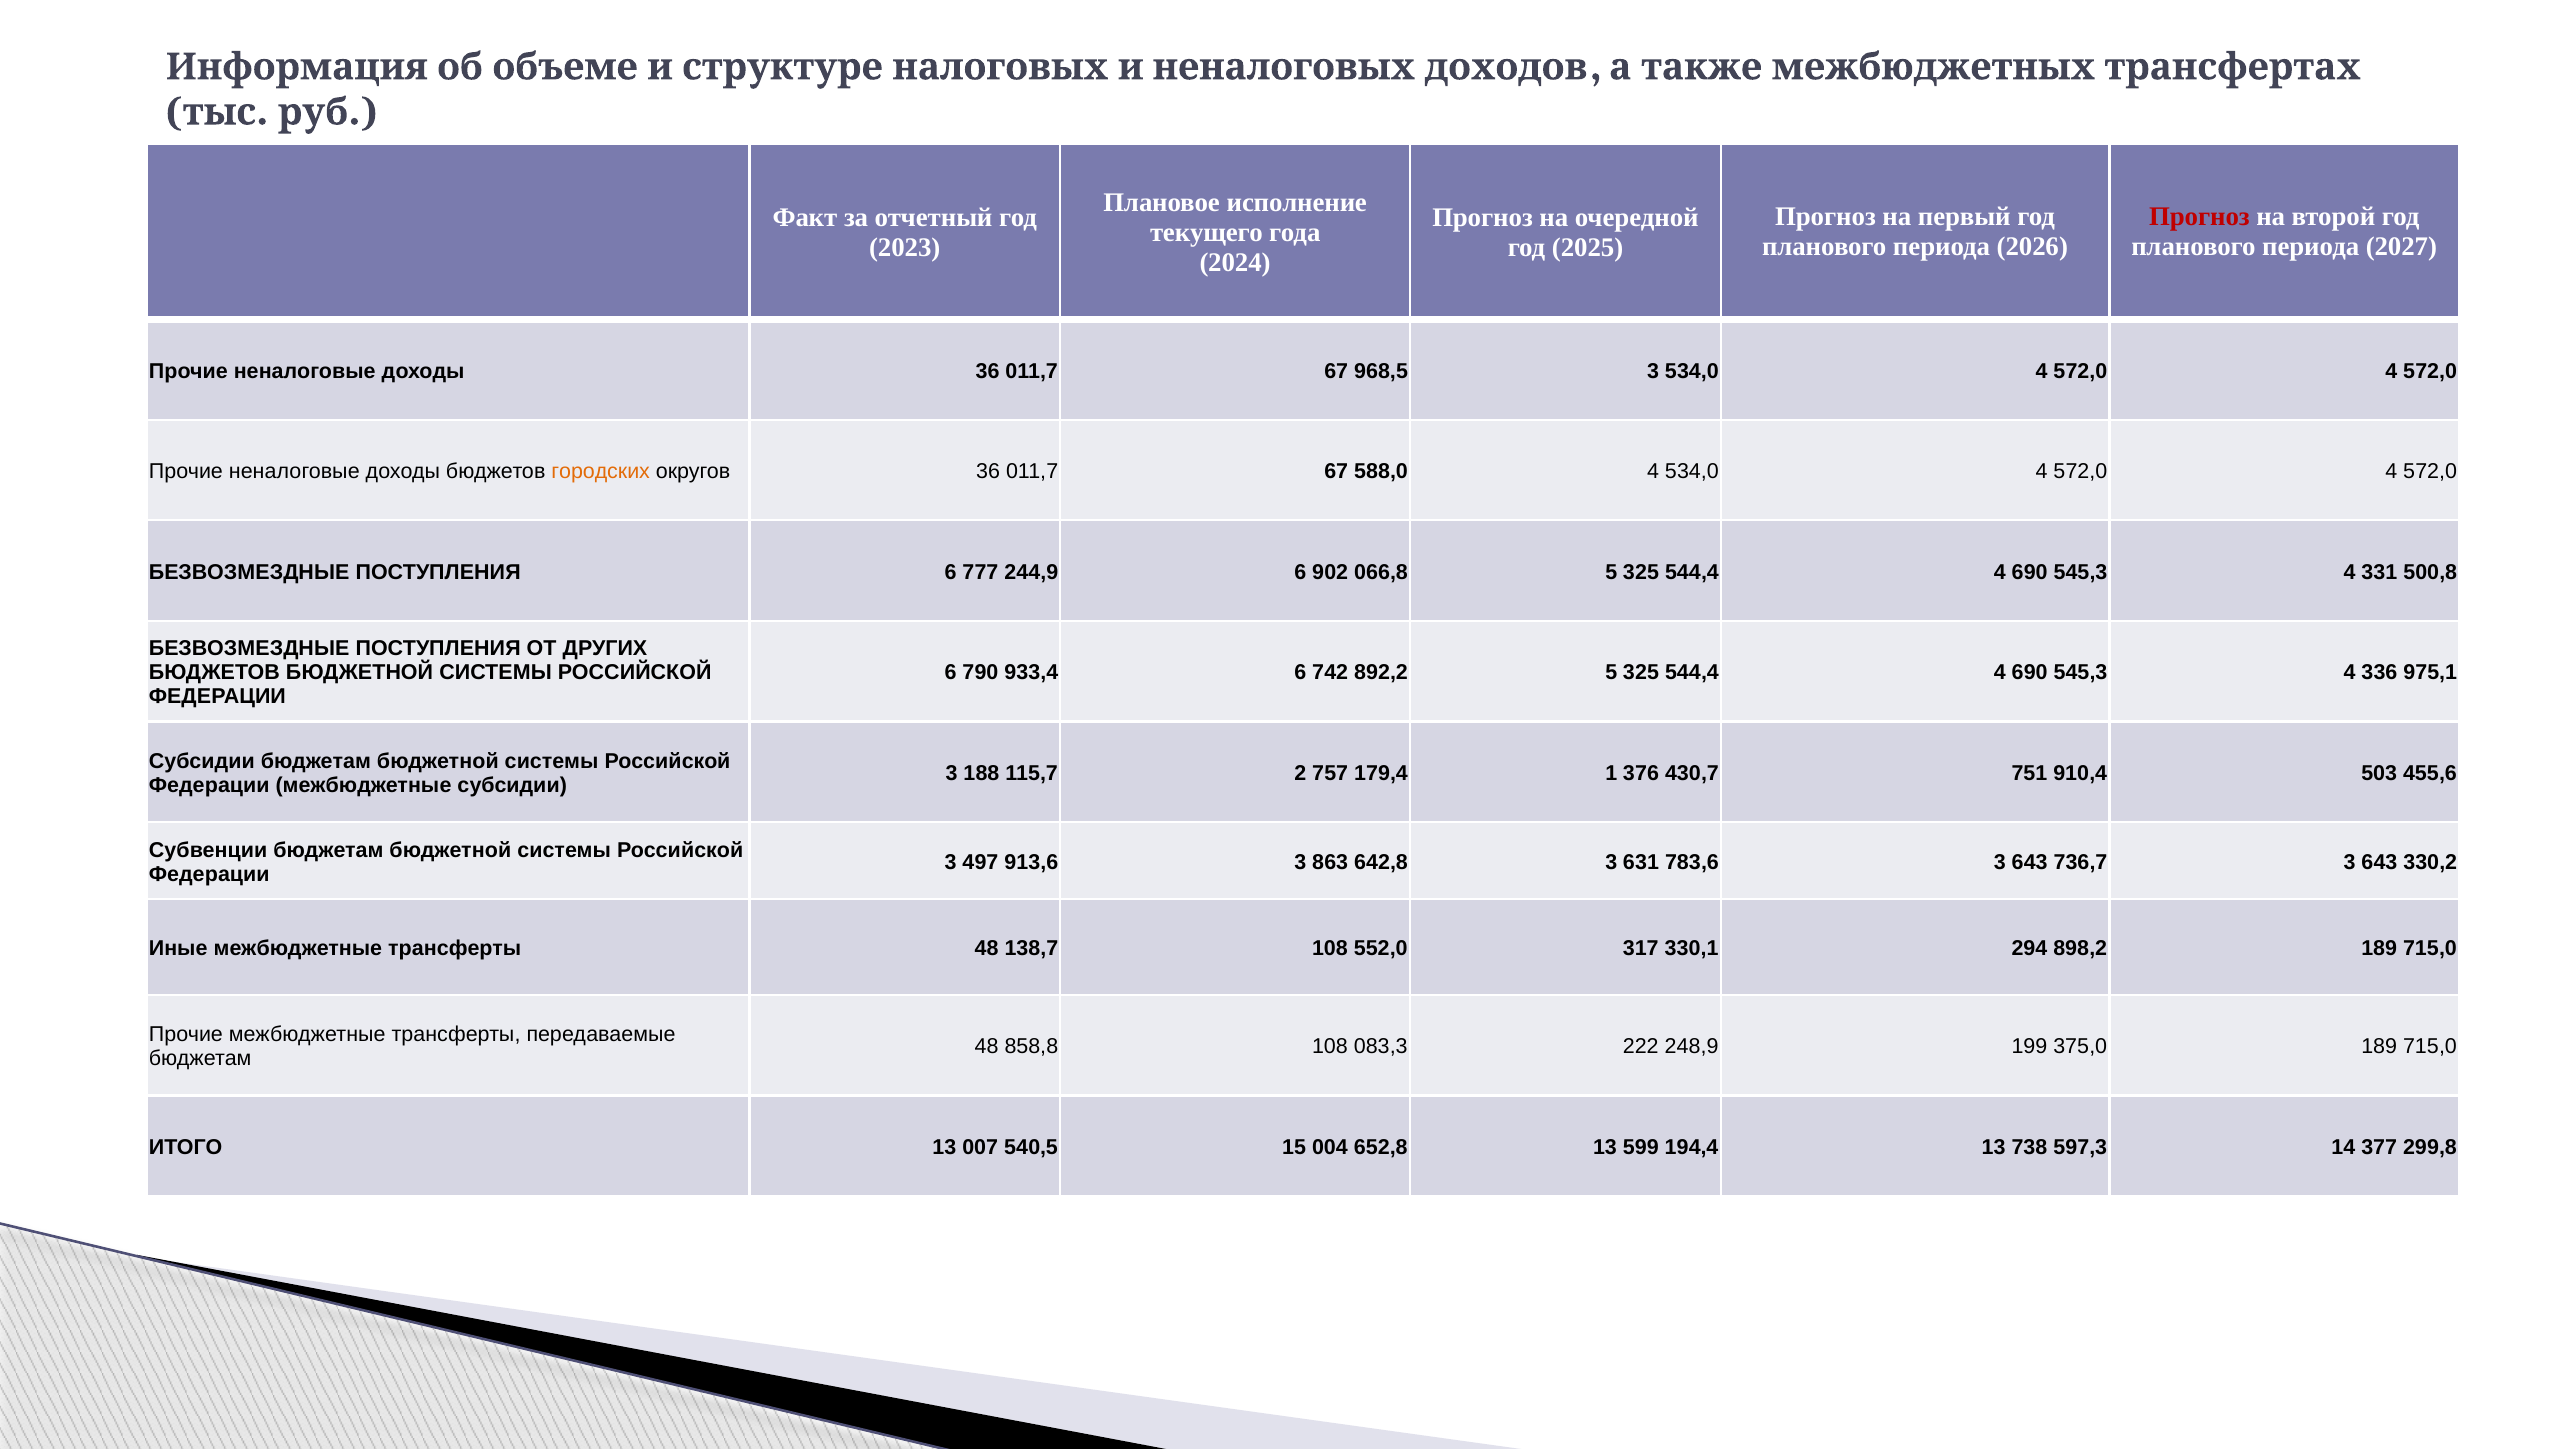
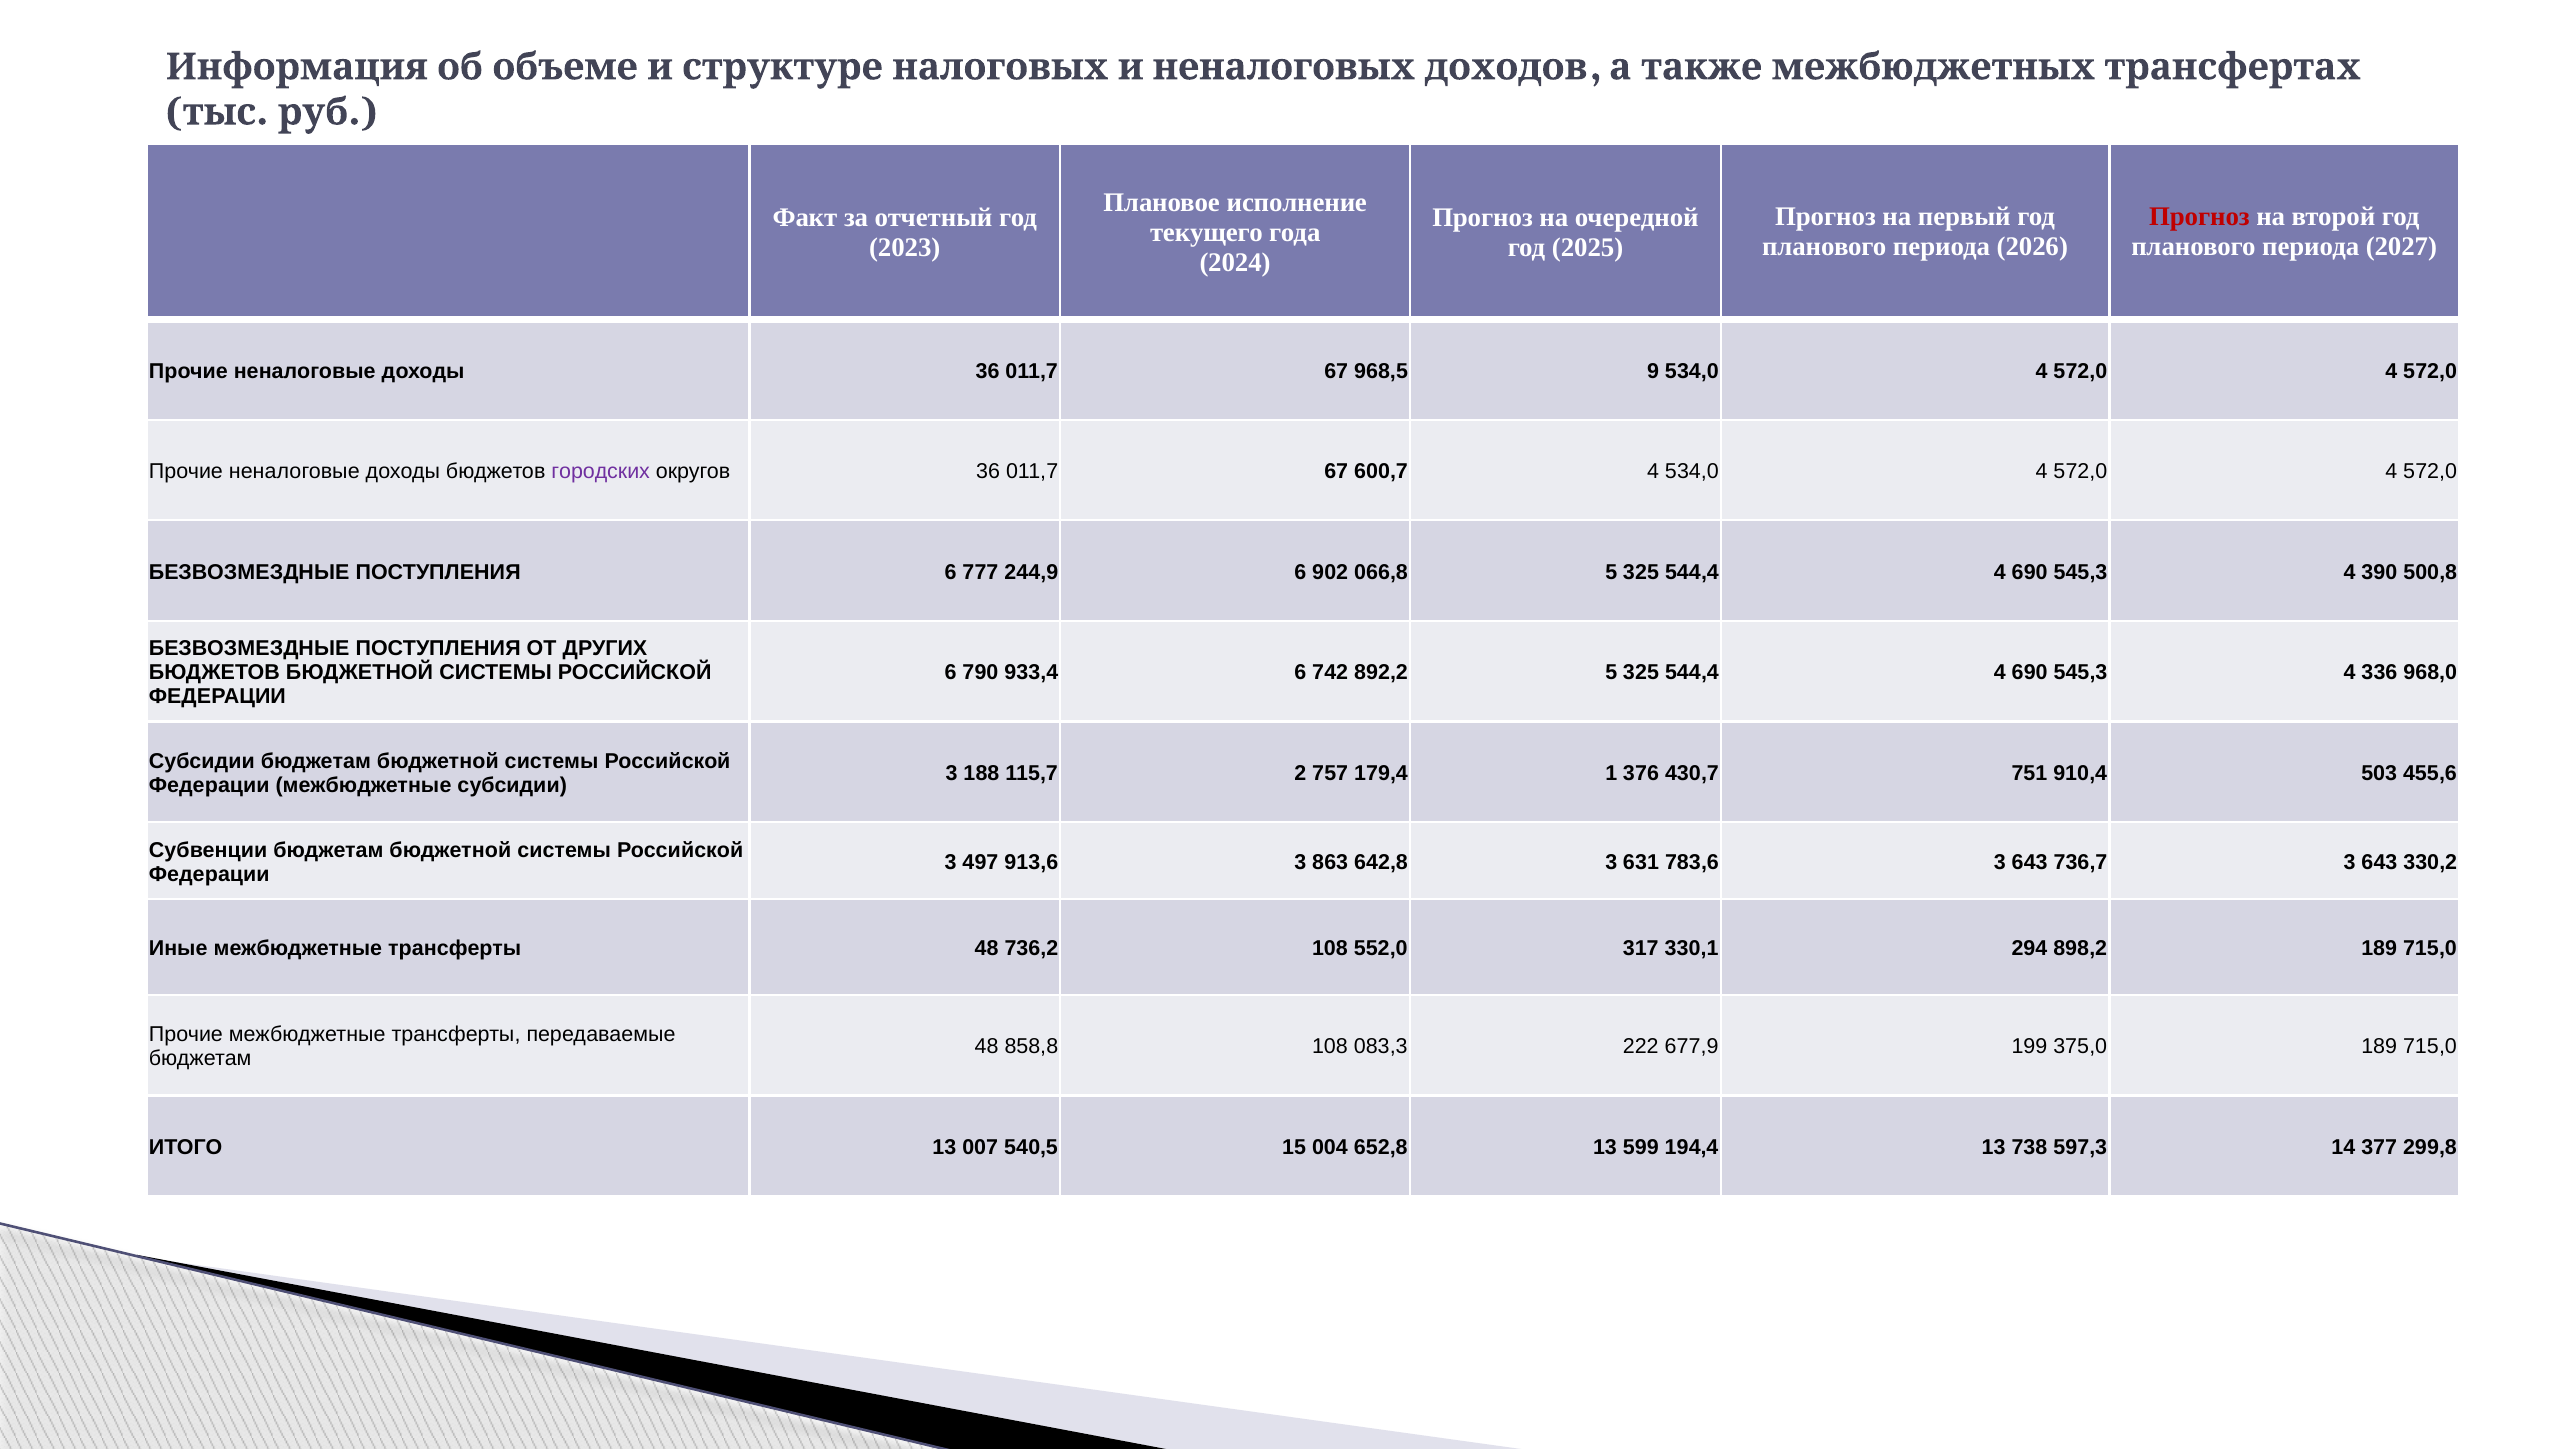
968,5 3: 3 -> 9
городских colour: orange -> purple
588,0: 588,0 -> 600,7
331: 331 -> 390
975,1: 975,1 -> 968,0
138,7: 138,7 -> 736,2
248,9: 248,9 -> 677,9
